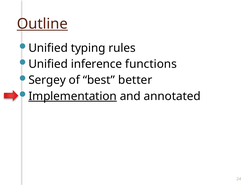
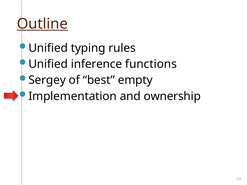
better: better -> empty
Implementation underline: present -> none
annotated: annotated -> ownership
